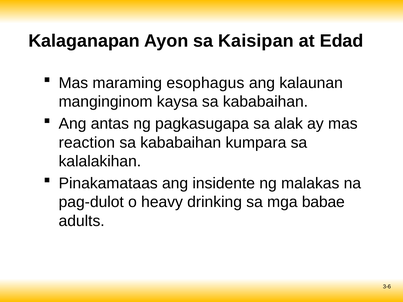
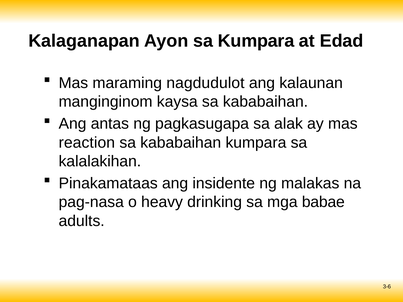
sa Kaisipan: Kaisipan -> Kumpara
esophagus: esophagus -> nagdudulot
pag-dulot: pag-dulot -> pag-nasa
